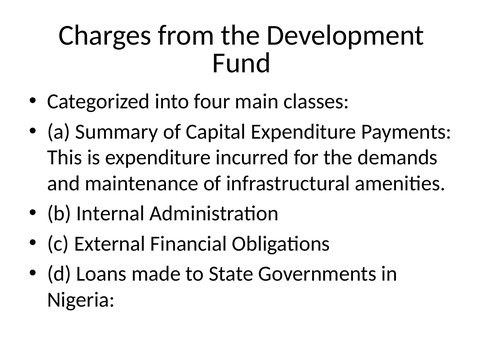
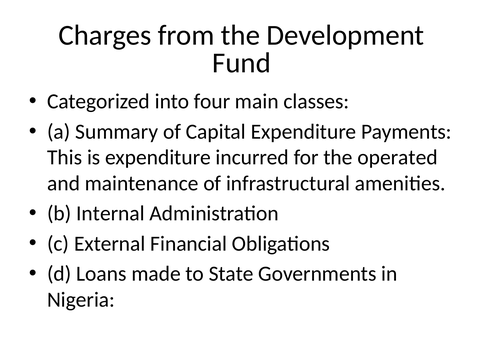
demands: demands -> operated
